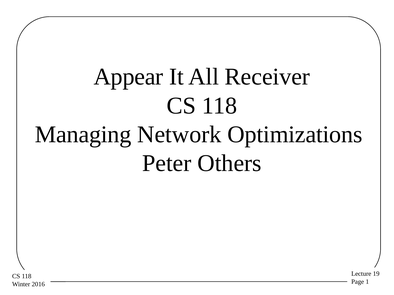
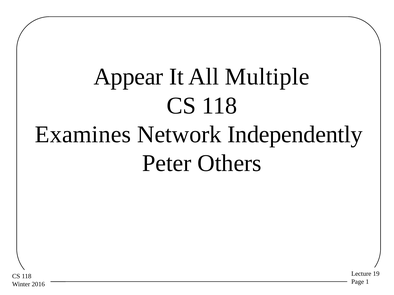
Receiver: Receiver -> Multiple
Managing: Managing -> Examines
Optimizations: Optimizations -> Independently
